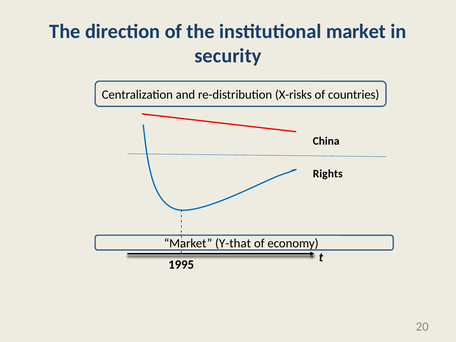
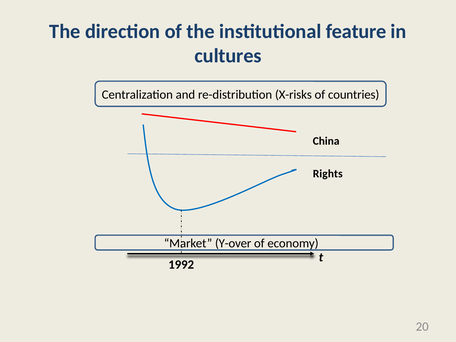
institutional market: market -> feature
security: security -> cultures
Y-that: Y-that -> Y-over
1995: 1995 -> 1992
